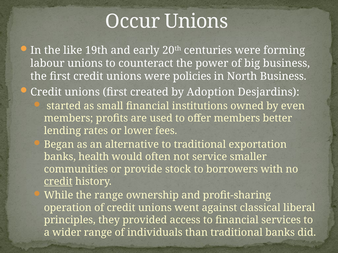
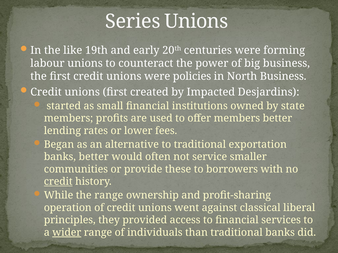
Occur: Occur -> Series
Adoption: Adoption -> Impacted
even: even -> state
banks health: health -> better
stock: stock -> these
wider underline: none -> present
